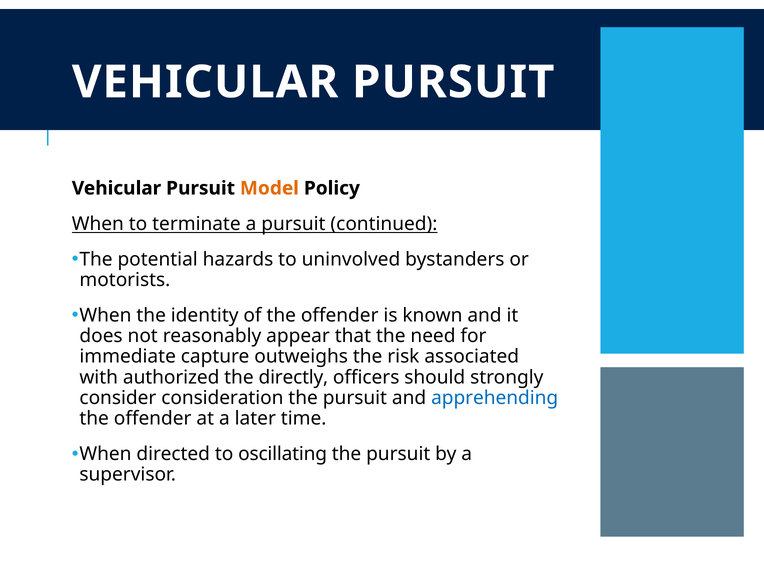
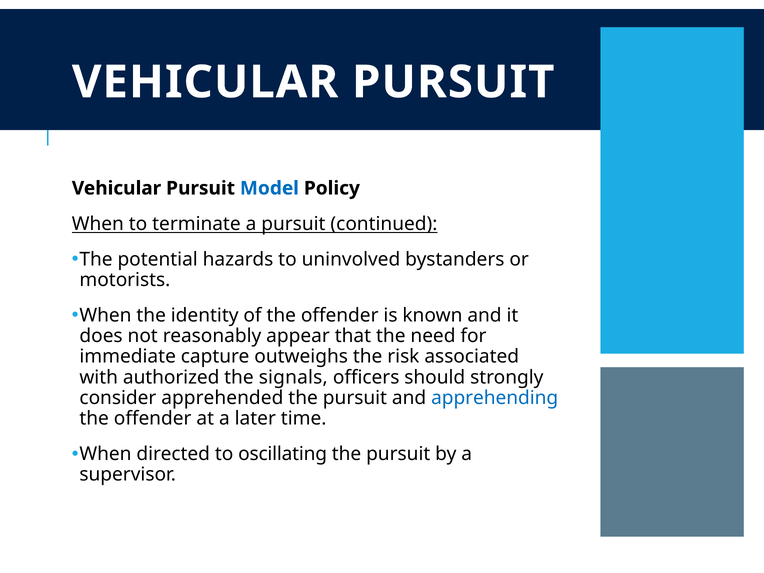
Model colour: orange -> blue
directly: directly -> signals
consideration: consideration -> apprehended
